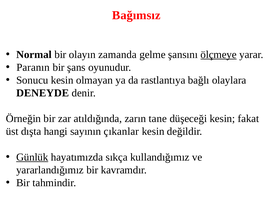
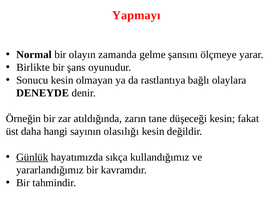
Bağımsız: Bağımsız -> Yapmayı
ölçmeye underline: present -> none
Paranın: Paranın -> Birlikte
dışta: dışta -> daha
çıkanlar: çıkanlar -> olasılığı
